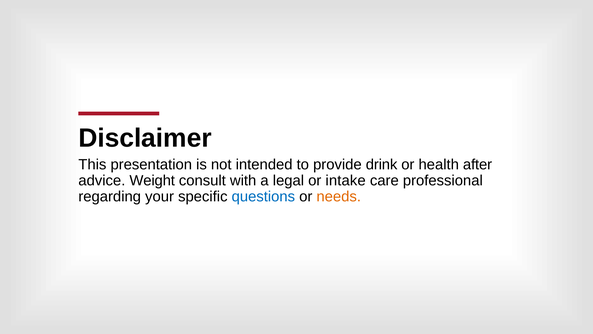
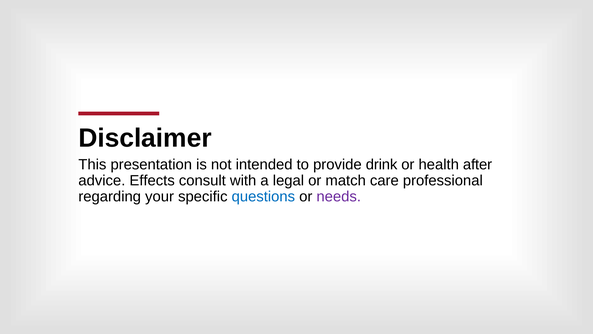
Weight: Weight -> Effects
intake: intake -> match
needs colour: orange -> purple
